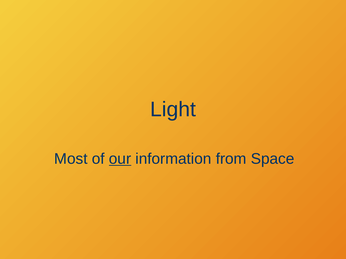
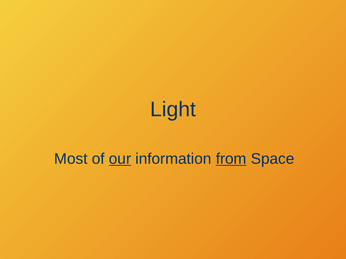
from underline: none -> present
